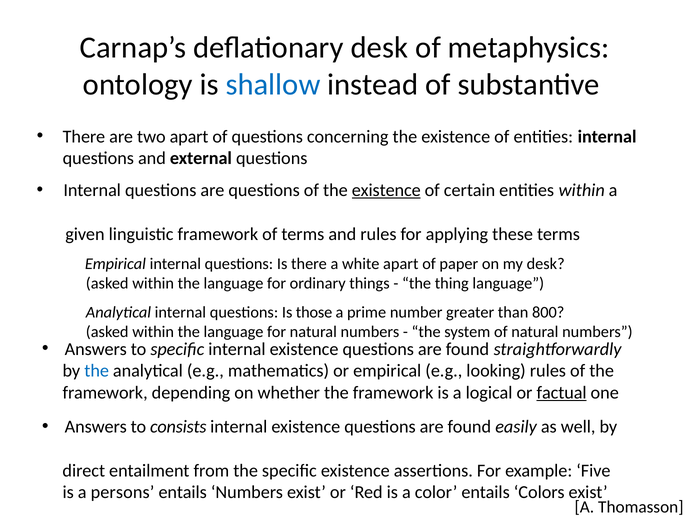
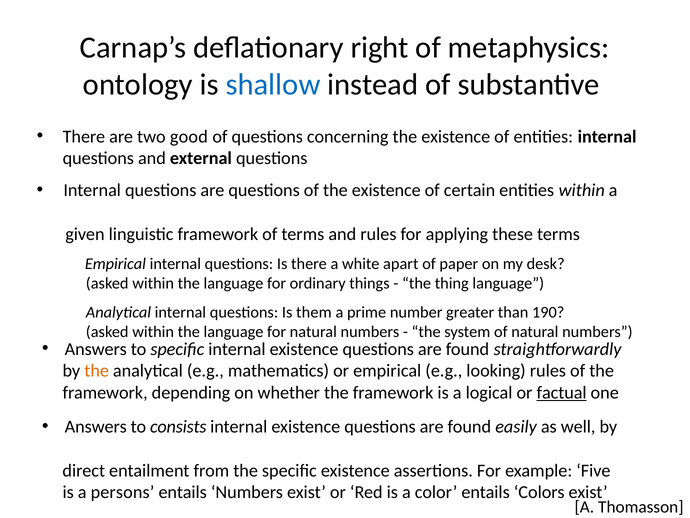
deflationary desk: desk -> right
two apart: apart -> good
existence at (386, 190) underline: present -> none
those: those -> them
800: 800 -> 190
the at (97, 371) colour: blue -> orange
